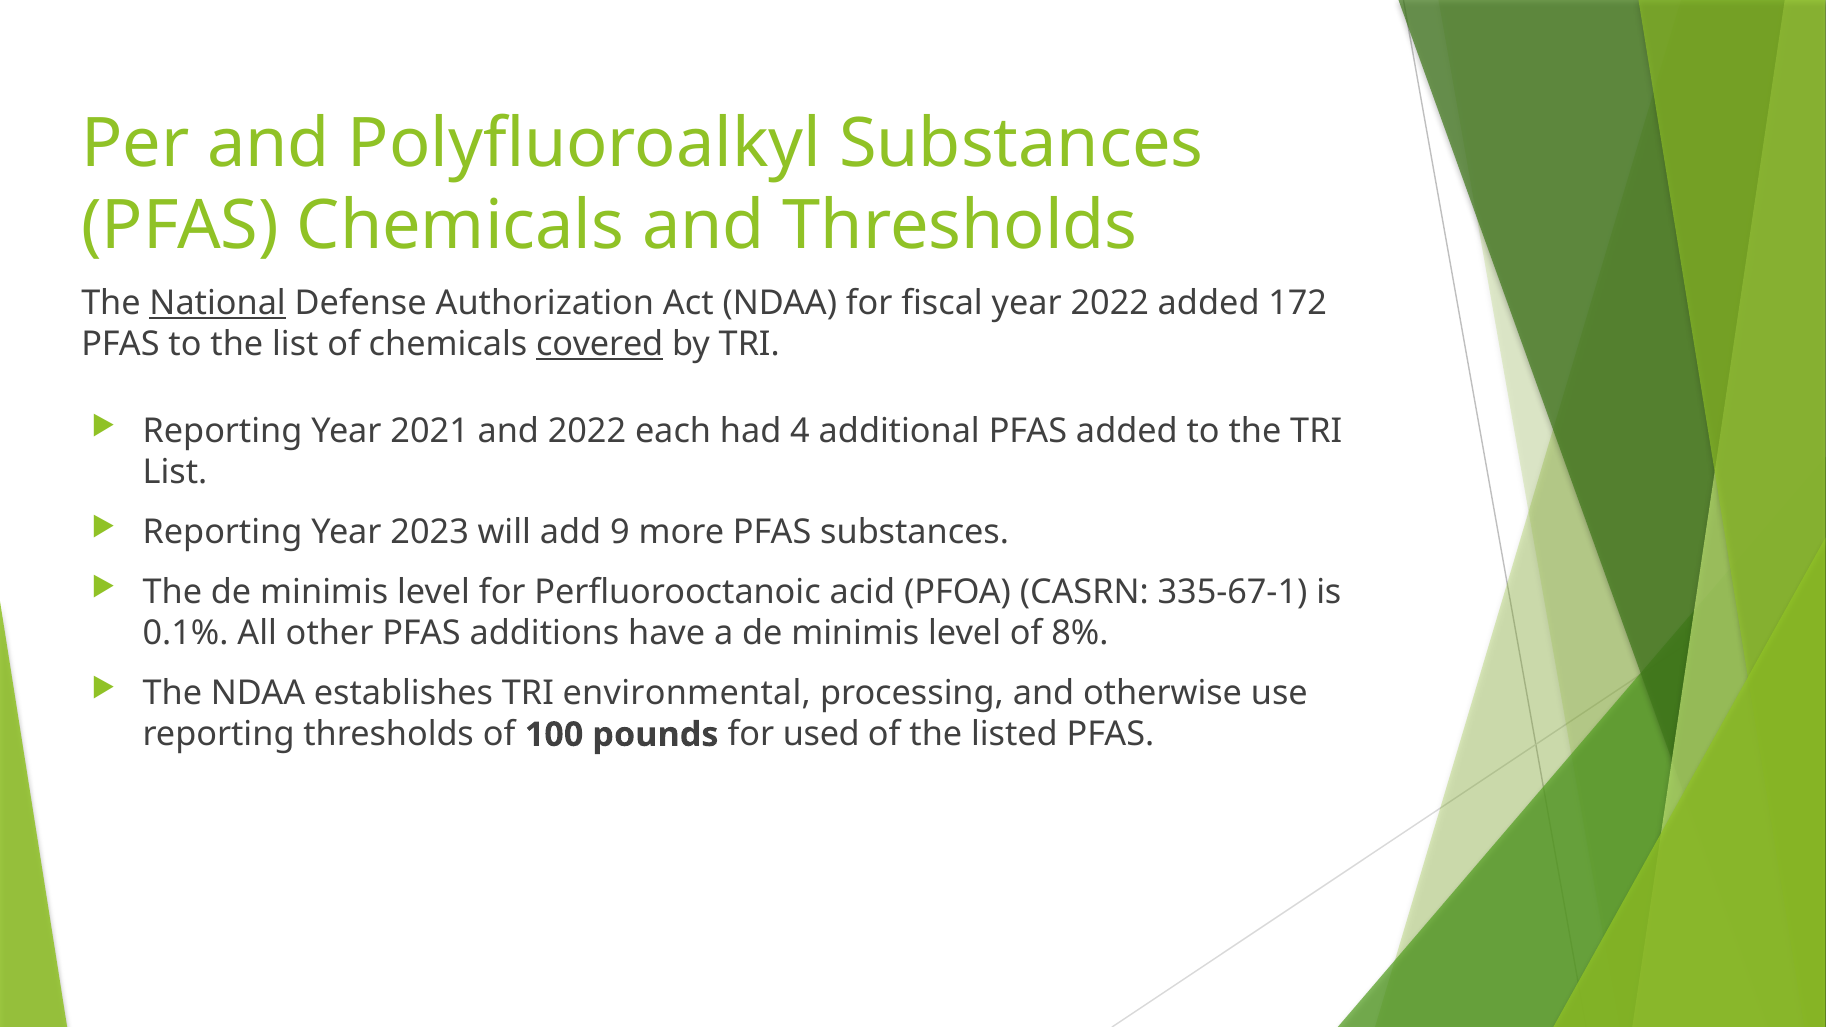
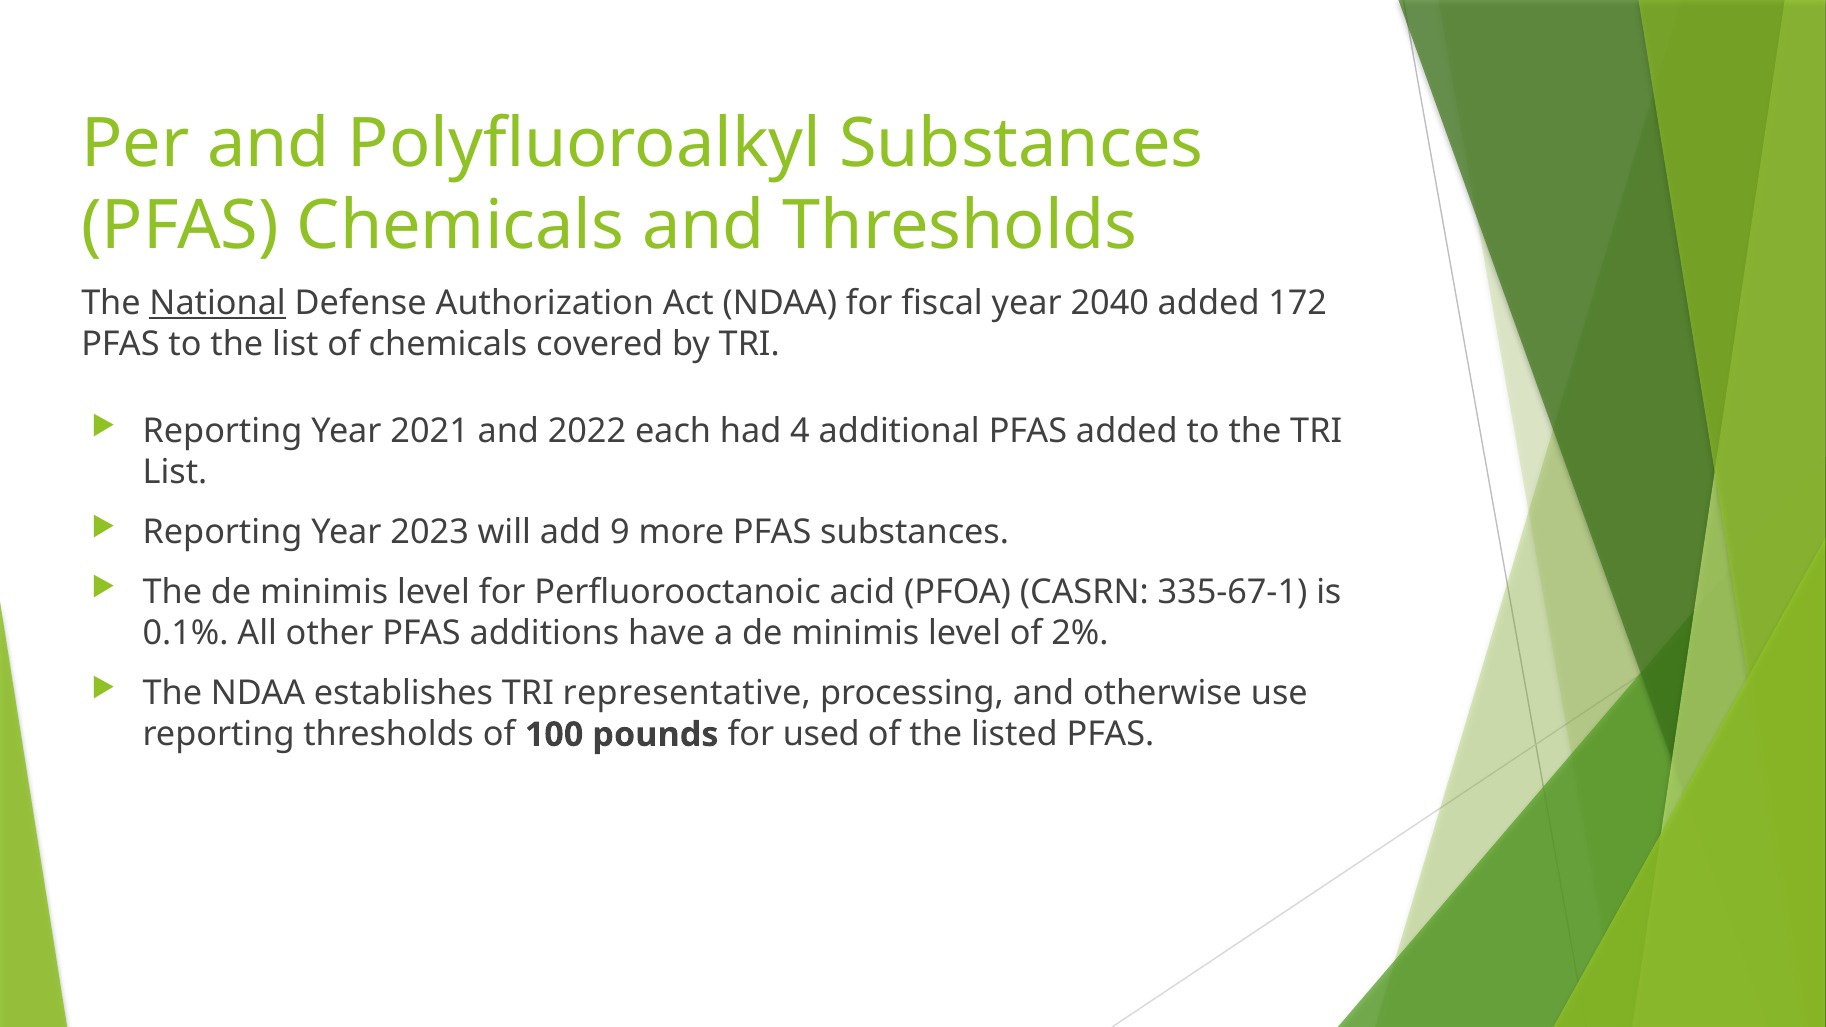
year 2022: 2022 -> 2040
covered underline: present -> none
8%: 8% -> 2%
environmental: environmental -> representative
